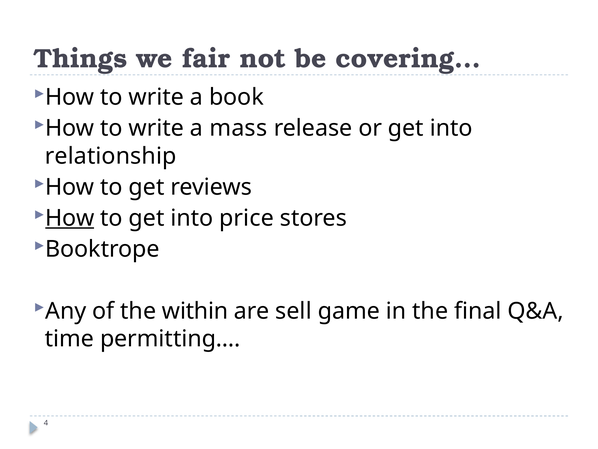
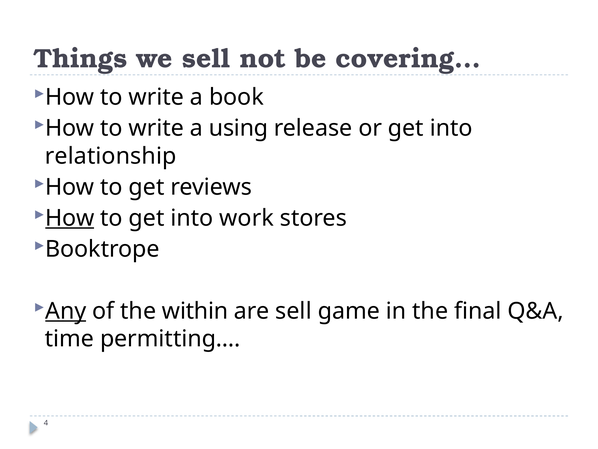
we fair: fair -> sell
mass: mass -> using
price: price -> work
Any underline: none -> present
